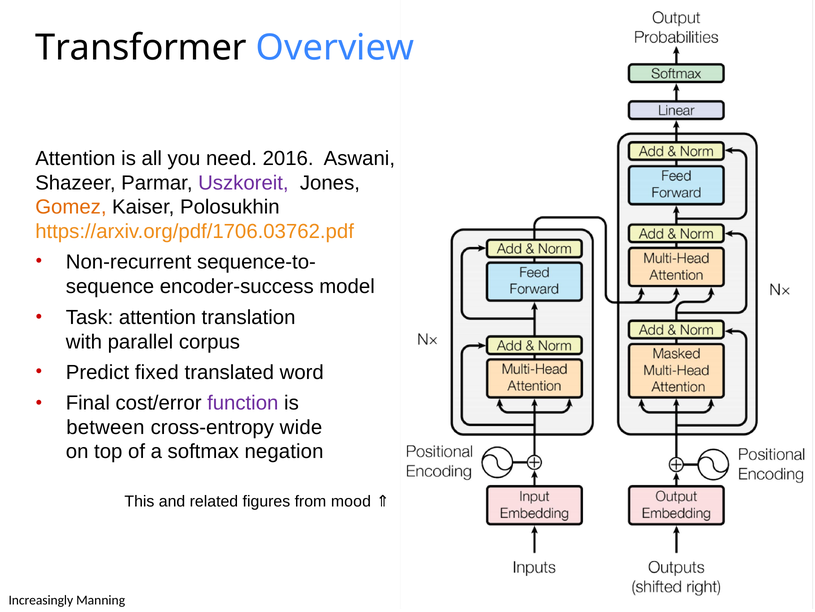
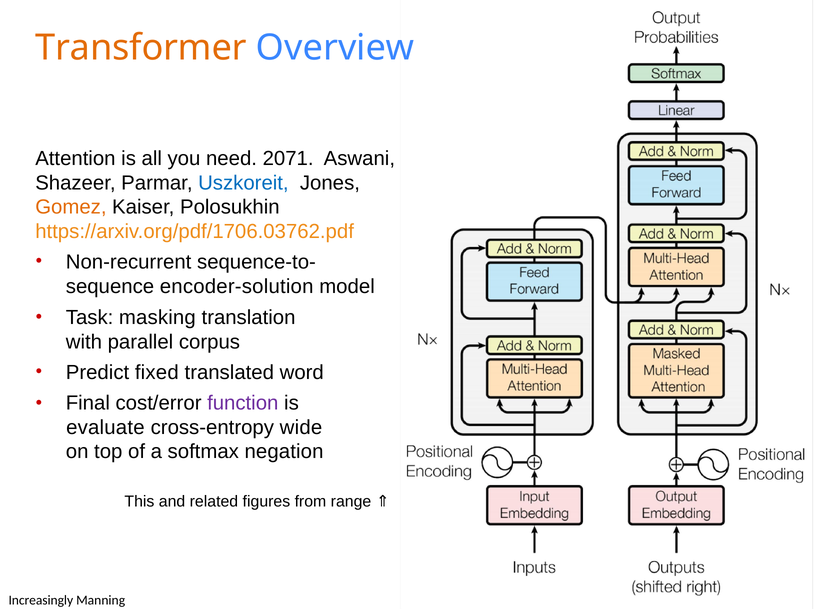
Transformer colour: black -> orange
2016: 2016 -> 2071
Uszkoreit colour: purple -> blue
encoder-success: encoder-success -> encoder-solution
Task attention: attention -> masking
between: between -> evaluate
mood: mood -> range
